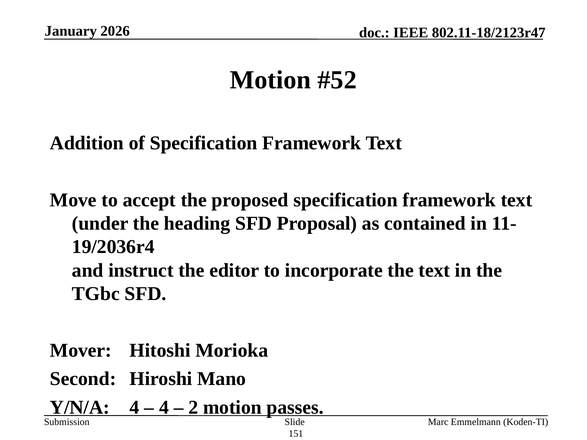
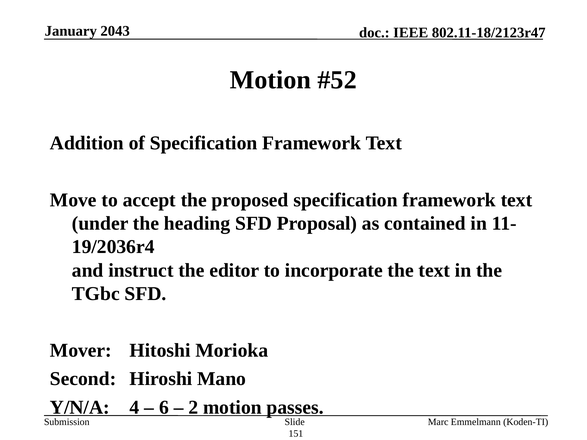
2026: 2026 -> 2043
4 at (164, 407): 4 -> 6
